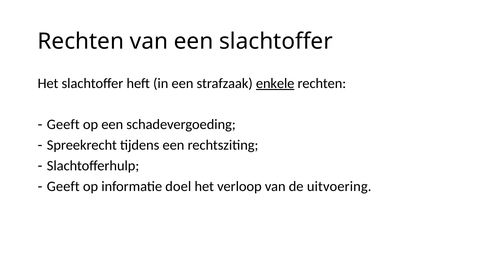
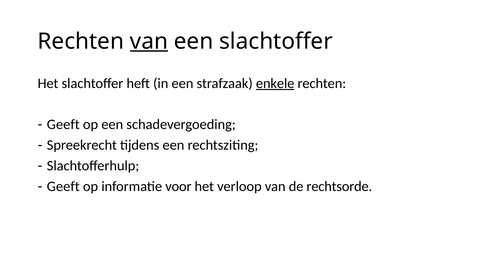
van at (149, 41) underline: none -> present
doel: doel -> voor
uitvoering: uitvoering -> rechtsorde
